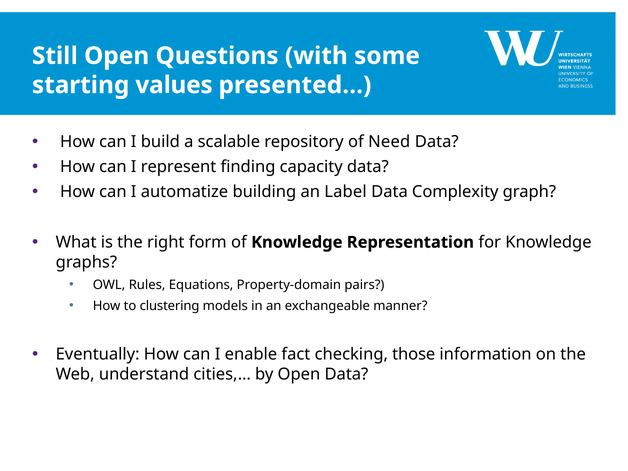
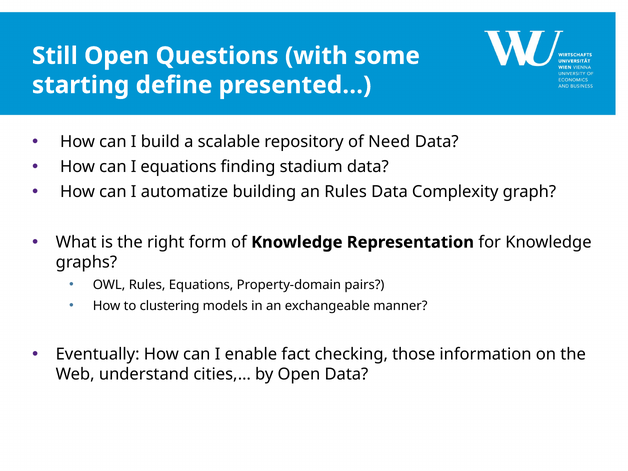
values: values -> define
I represent: represent -> equations
capacity: capacity -> stadium
an Label: Label -> Rules
